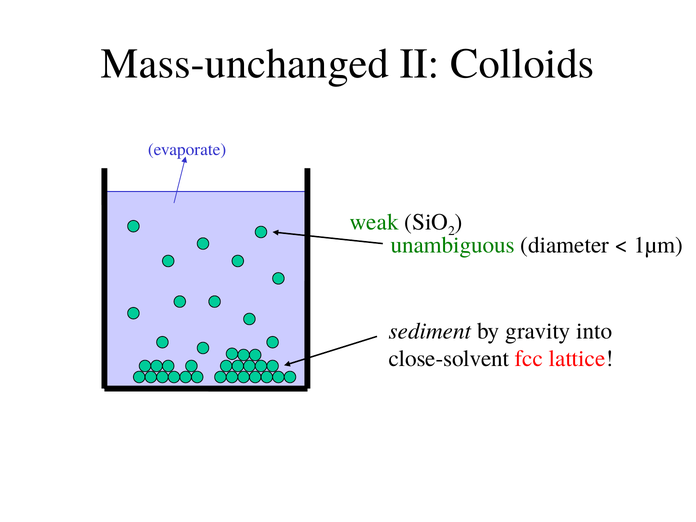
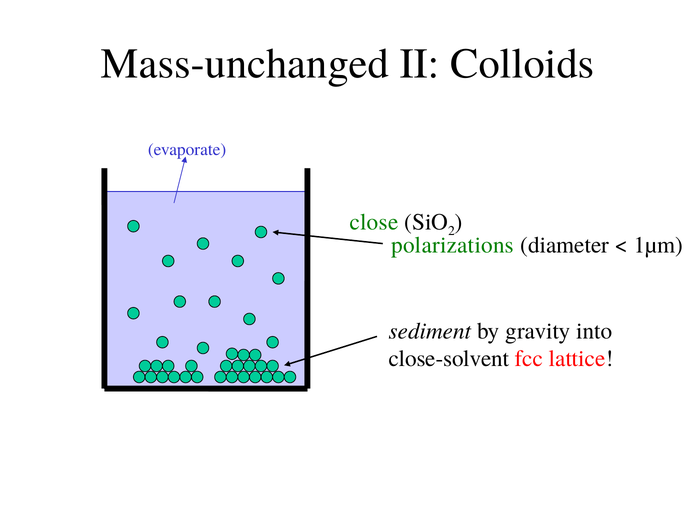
weak: weak -> close
unambiguous: unambiguous -> polarizations
